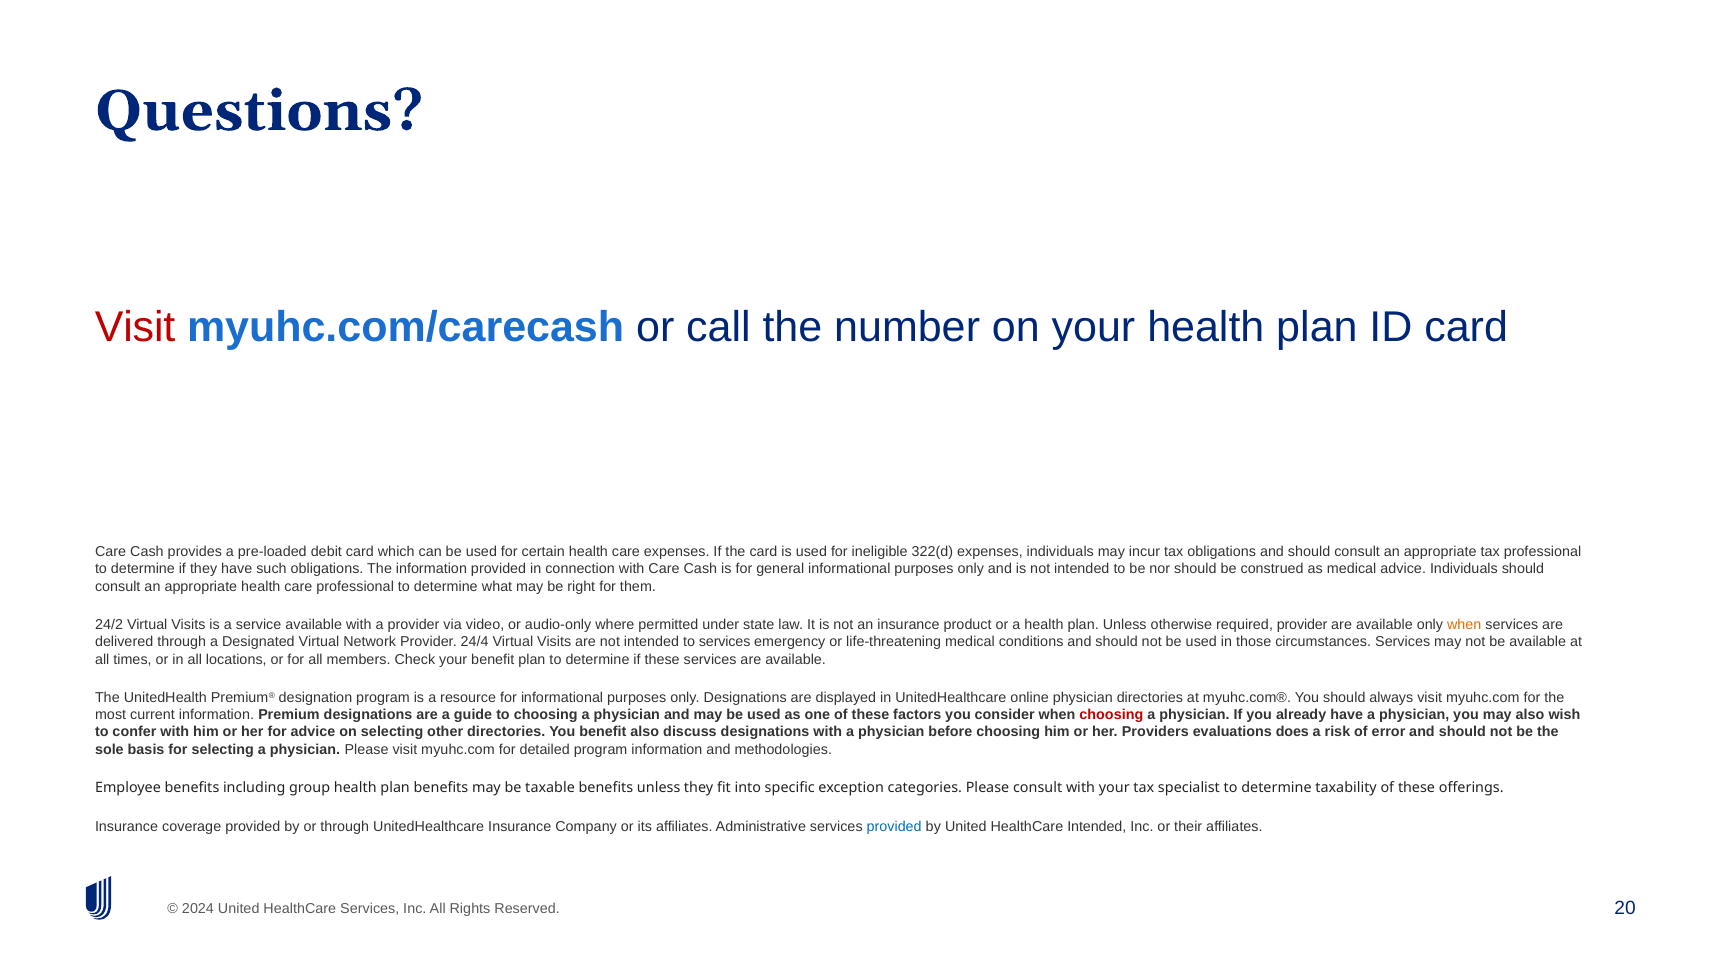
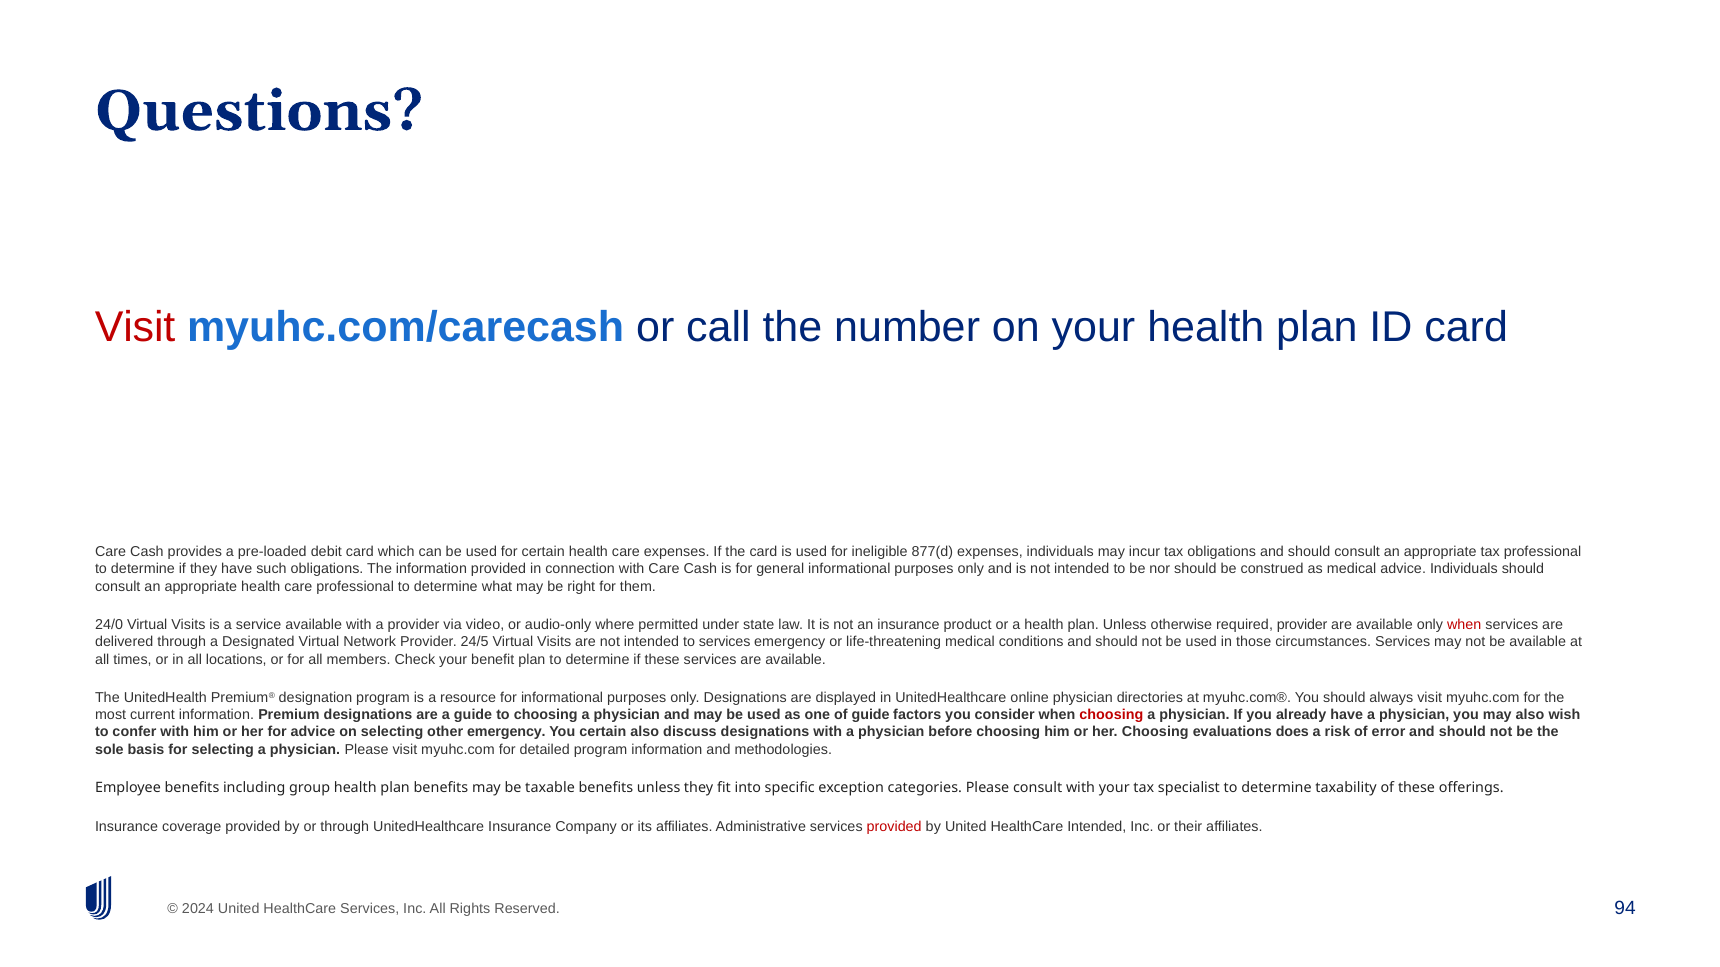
322(d: 322(d -> 877(d
24/2: 24/2 -> 24/0
when at (1464, 625) colour: orange -> red
24/4: 24/4 -> 24/5
one of these: these -> guide
other directories: directories -> emergency
You benefit: benefit -> certain
her Providers: Providers -> Choosing
provided at (894, 827) colour: blue -> red
20: 20 -> 94
